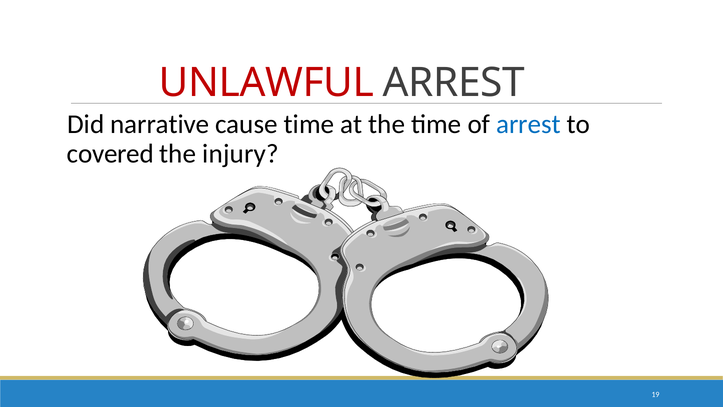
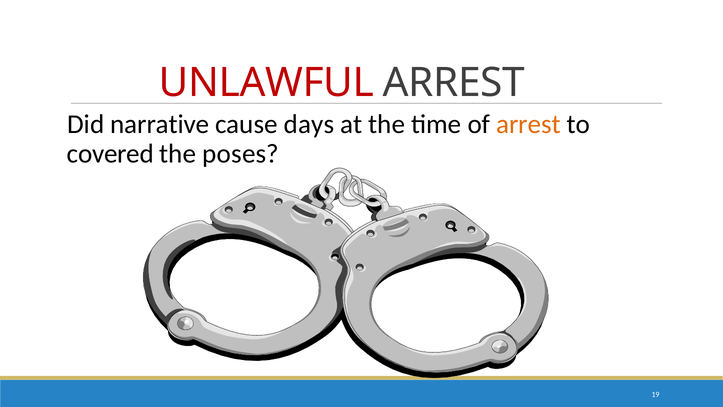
cause time: time -> days
arrest at (528, 124) colour: blue -> orange
injury: injury -> poses
